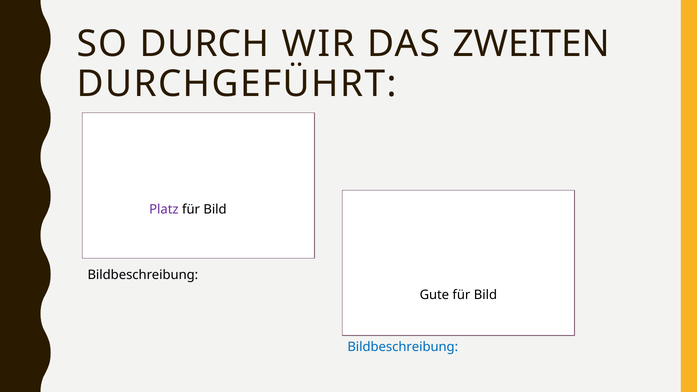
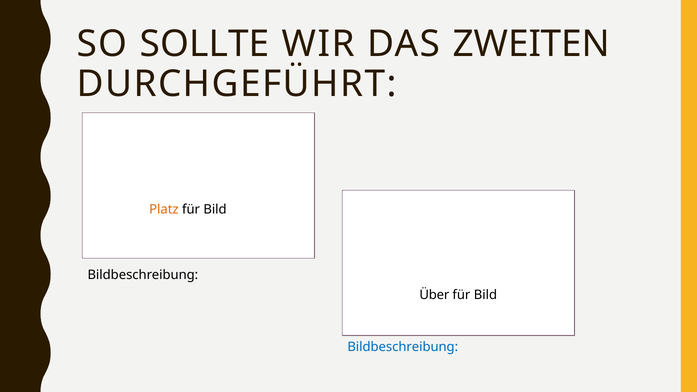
DURCH: DURCH -> SOLLTE
Platz colour: purple -> orange
Gute: Gute -> Über
